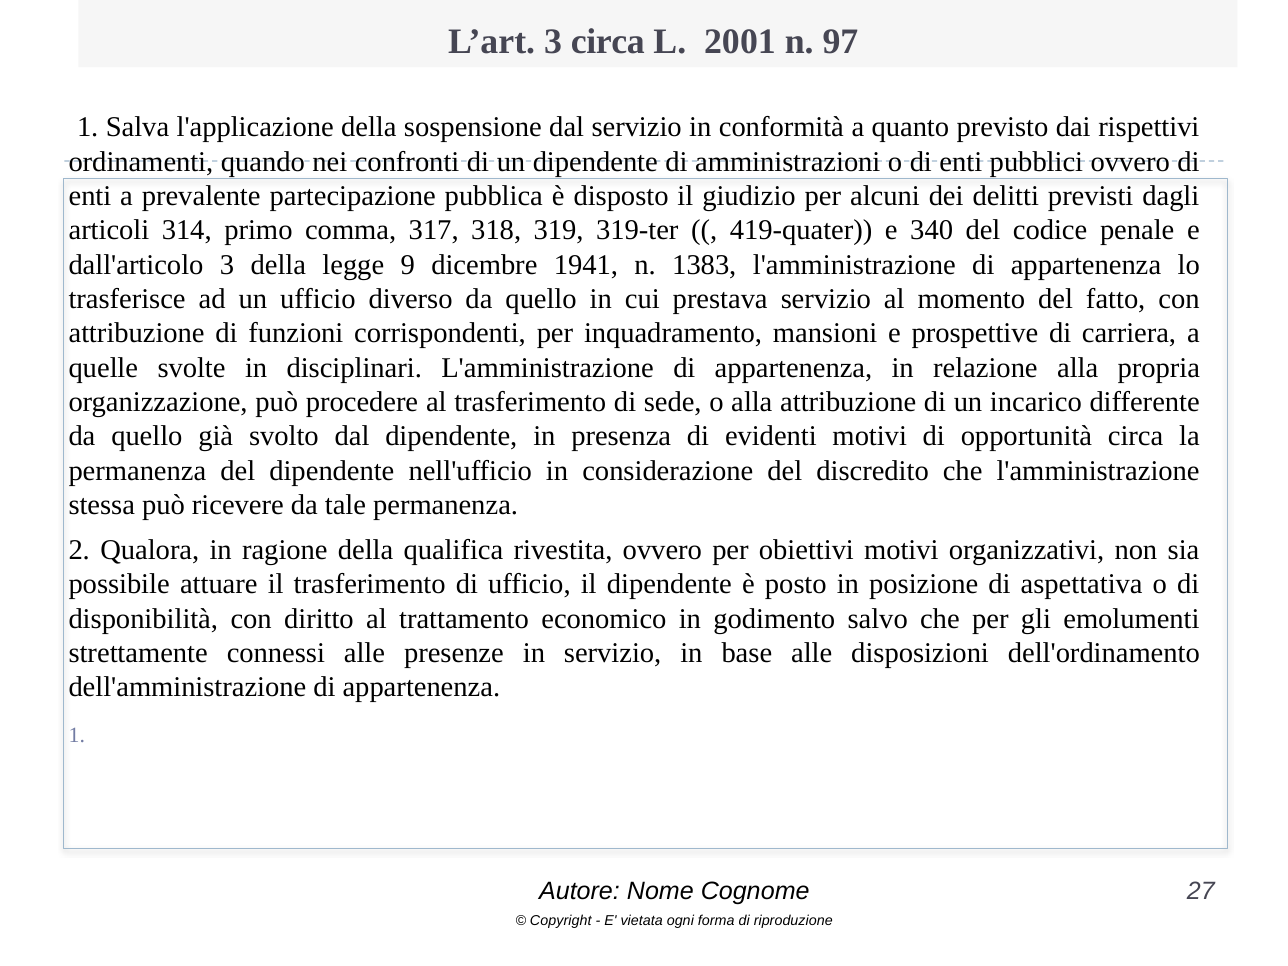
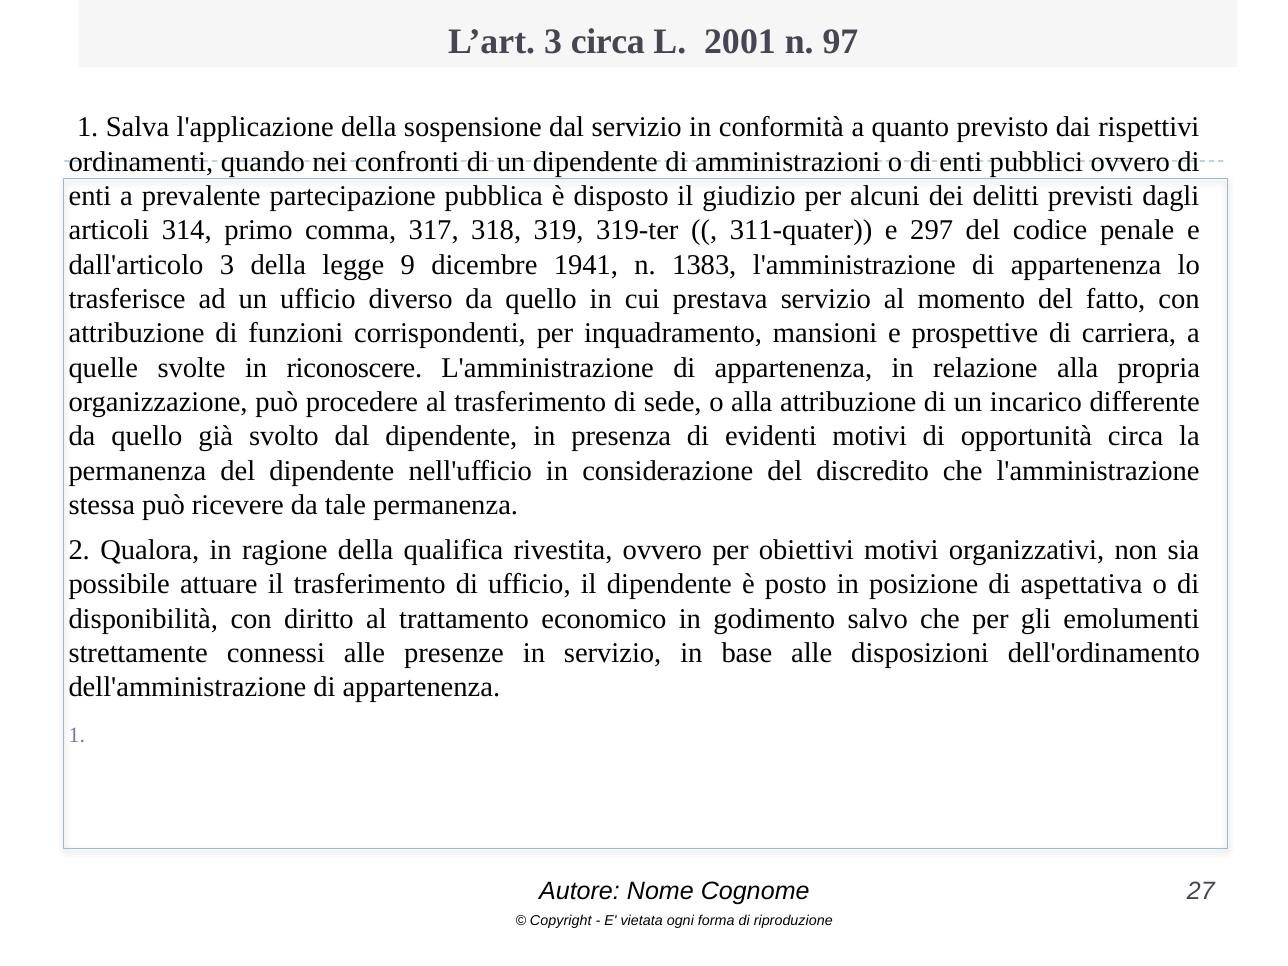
419-quater: 419-quater -> 311-quater
340: 340 -> 297
disciplinari: disciplinari -> riconoscere
